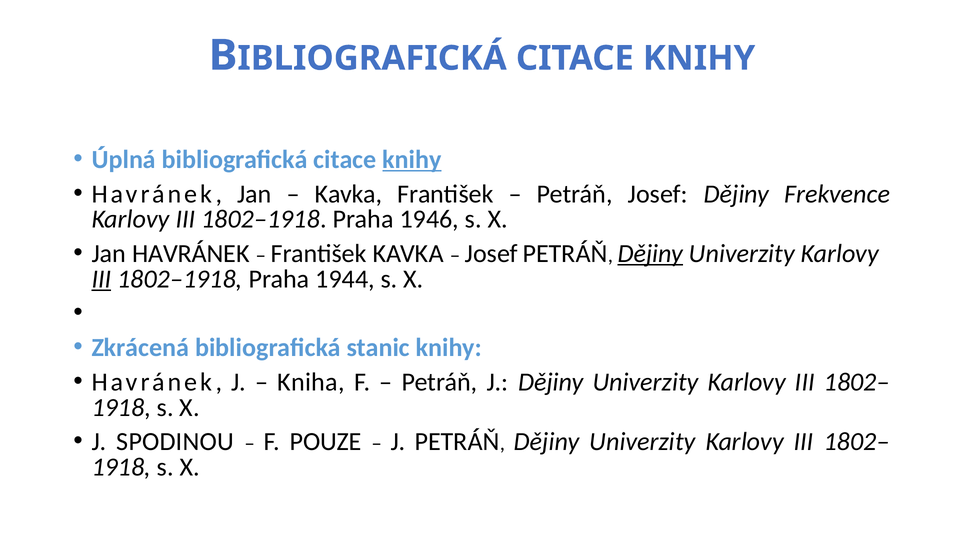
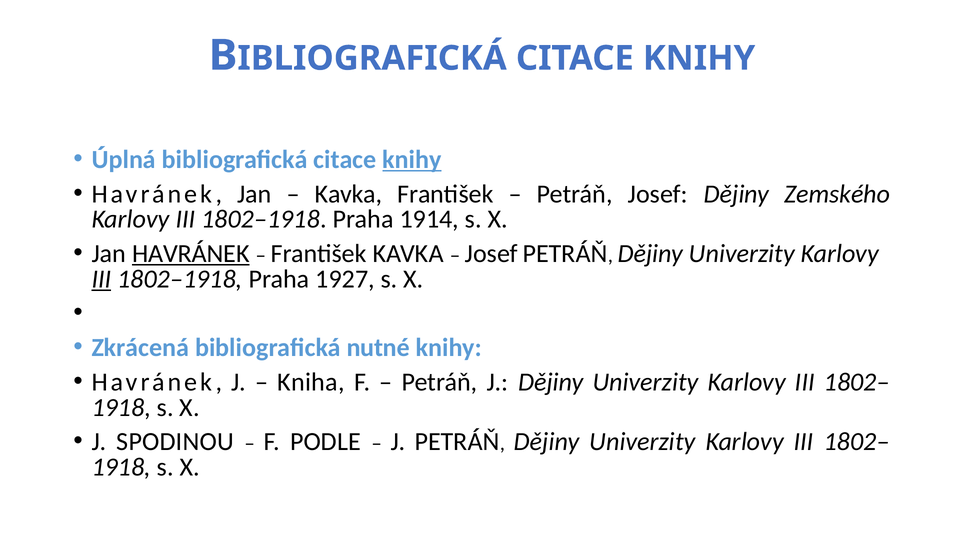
Frekvence: Frekvence -> Zemského
1946: 1946 -> 1914
HAVRÁNEK at (191, 254) underline: none -> present
Dějiny at (650, 254) underline: present -> none
1944: 1944 -> 1927
stanic: stanic -> nutné
POUZE: POUZE -> PODLE
